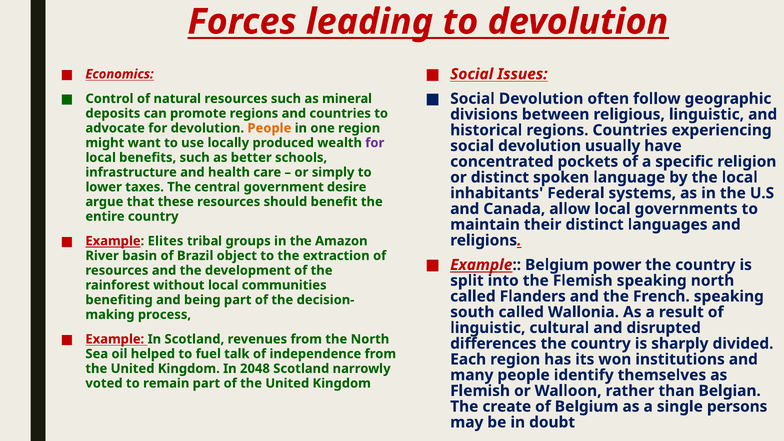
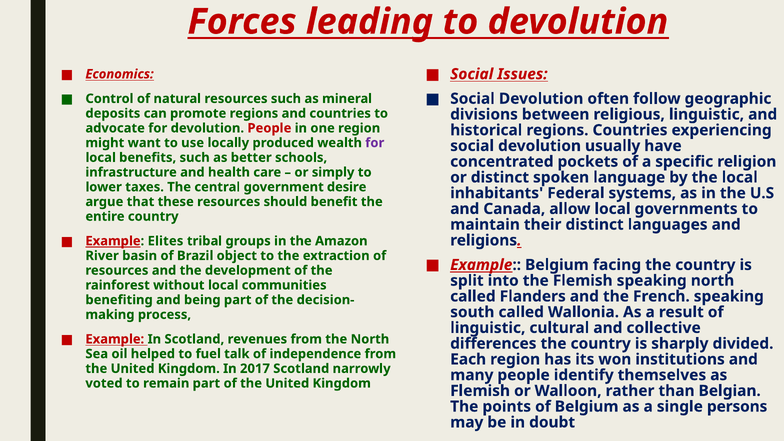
People at (269, 128) colour: orange -> red
power: power -> facing
disrupted: disrupted -> collective
2048: 2048 -> 2017
create: create -> points
